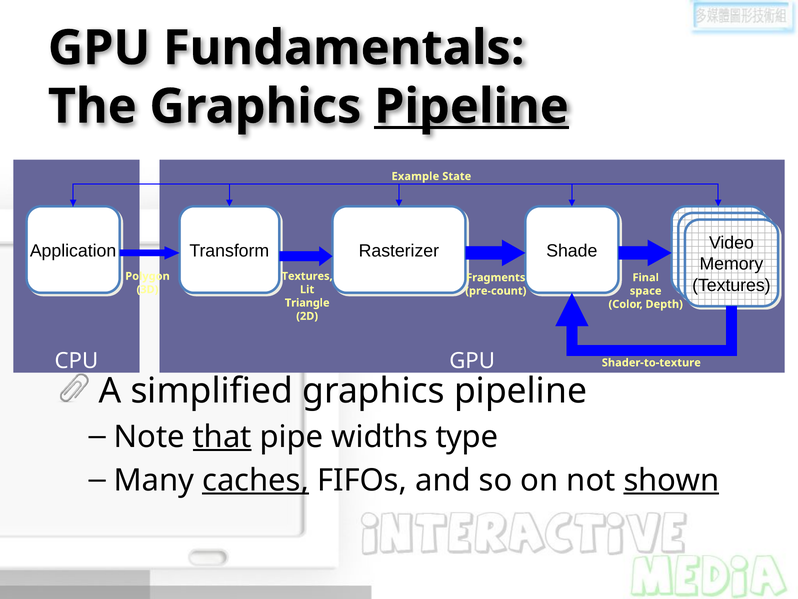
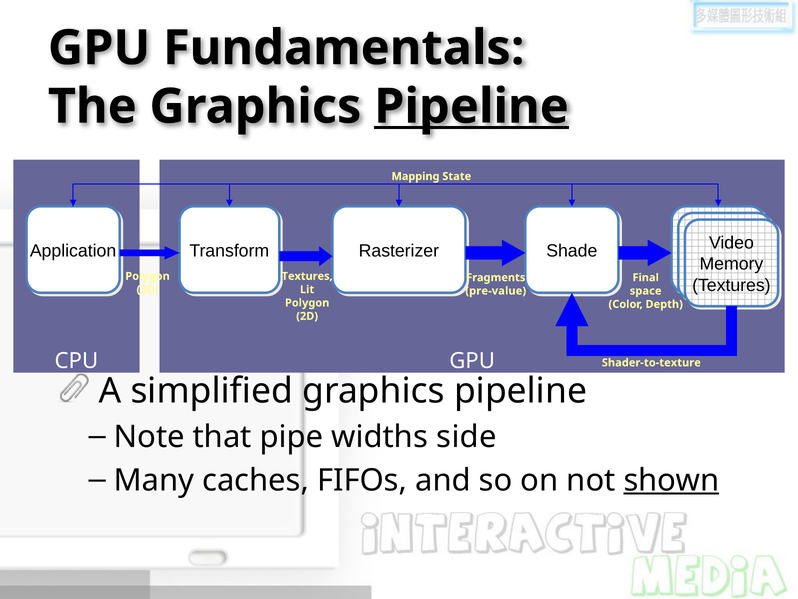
Example: Example -> Mapping
pre-count: pre-count -> pre-value
Triangle at (307, 303): Triangle -> Polygon
that underline: present -> none
type: type -> side
caches underline: present -> none
